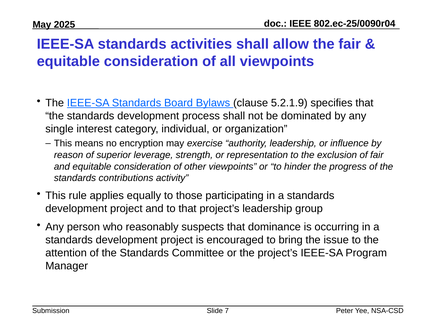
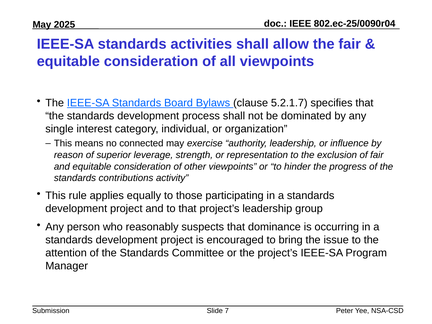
5.2.1.9: 5.2.1.9 -> 5.2.1.7
encryption: encryption -> connected
